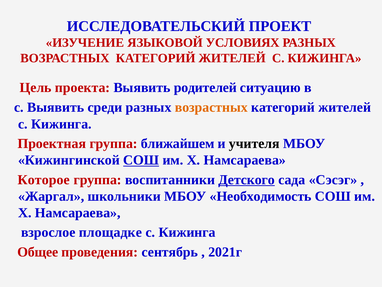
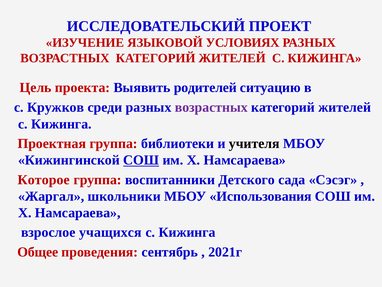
с Выявить: Выявить -> Кружков
возрастных at (211, 107) colour: orange -> purple
ближайшем: ближайшем -> библиотеки
Детского underline: present -> none
Необходимость: Необходимость -> Использования
площадке: площадке -> учащихся
